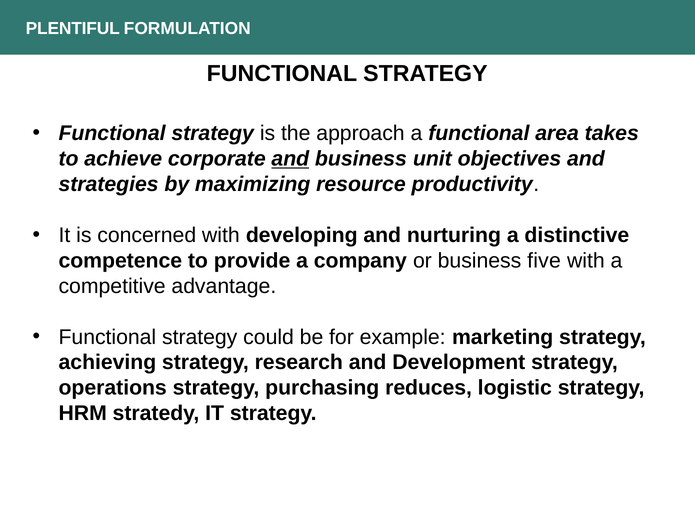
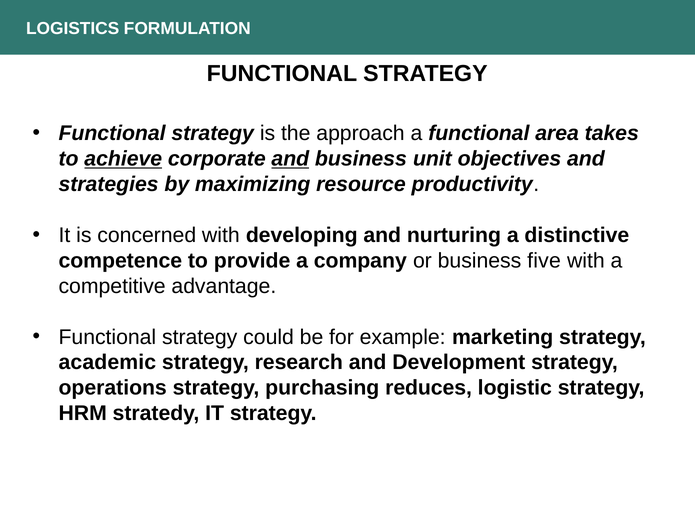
PLENTIFUL: PLENTIFUL -> LOGISTICS
achieve underline: none -> present
achieving: achieving -> academic
